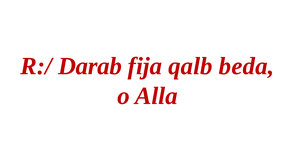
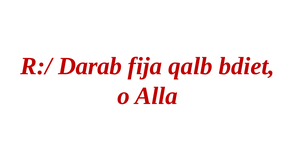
beda: beda -> bdiet
